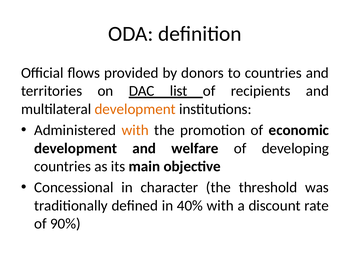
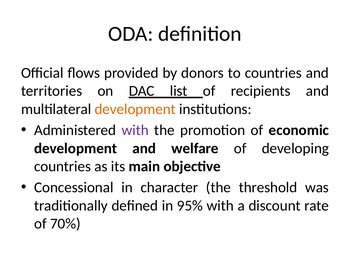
with at (135, 130) colour: orange -> purple
40%: 40% -> 95%
90%: 90% -> 70%
